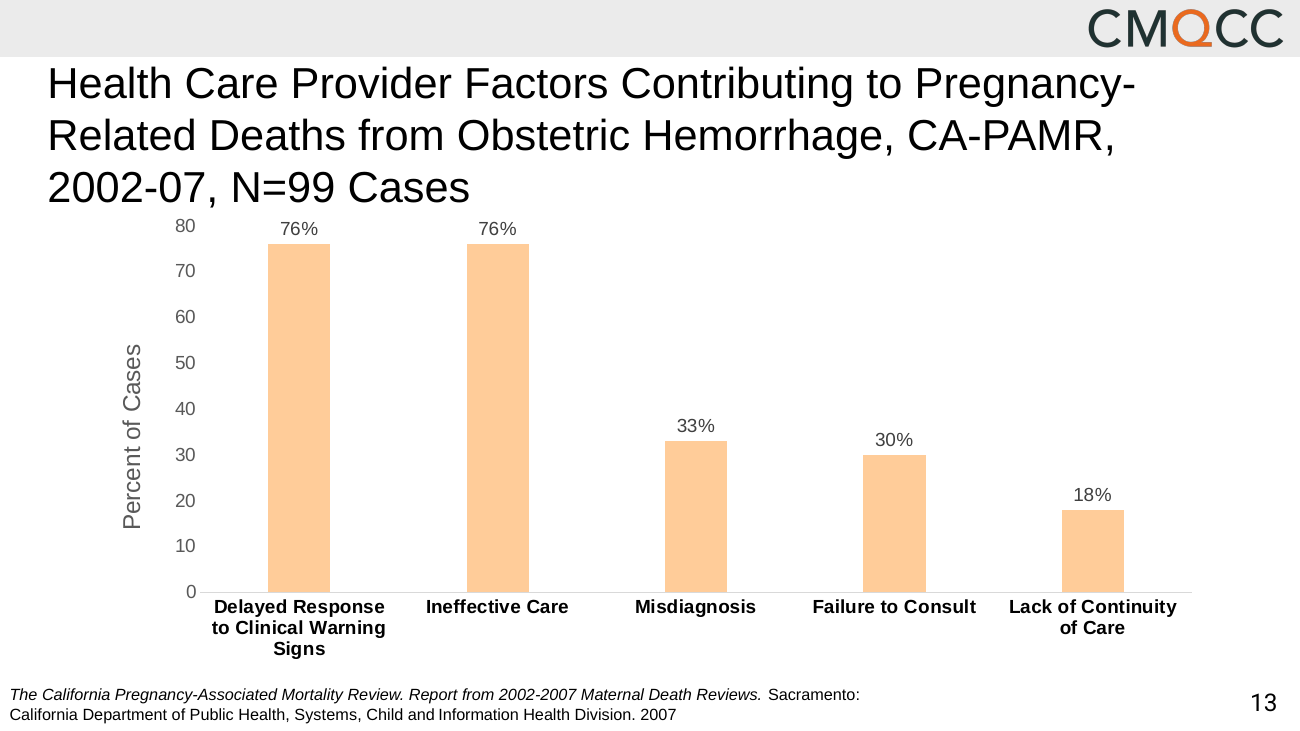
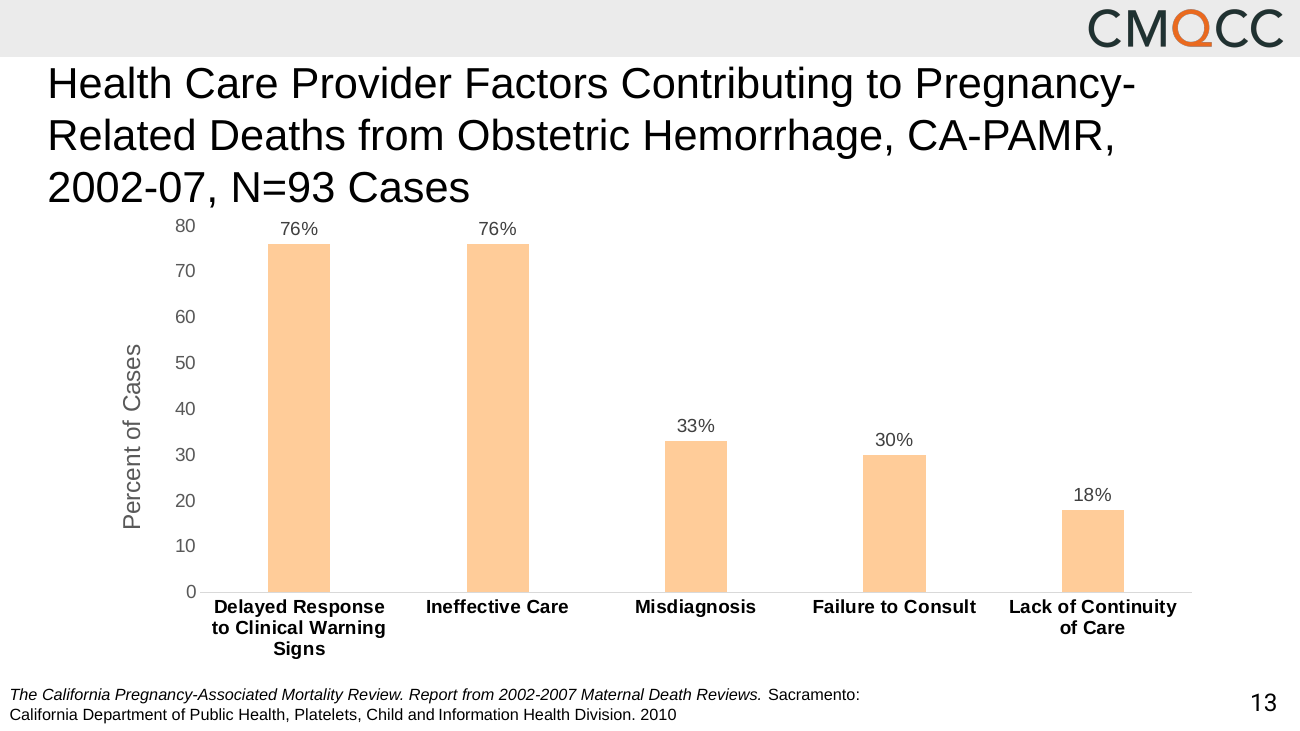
N=99: N=99 -> N=93
Systems: Systems -> Platelets
2007: 2007 -> 2010
